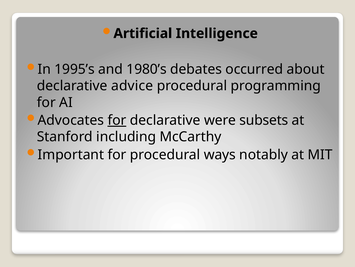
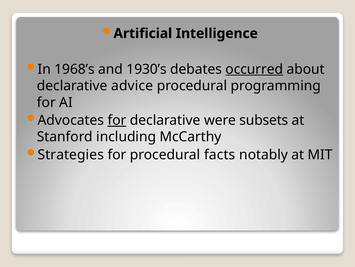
1995’s: 1995’s -> 1968’s
1980’s: 1980’s -> 1930’s
occurred underline: none -> present
Important: Important -> Strategies
ways: ways -> facts
